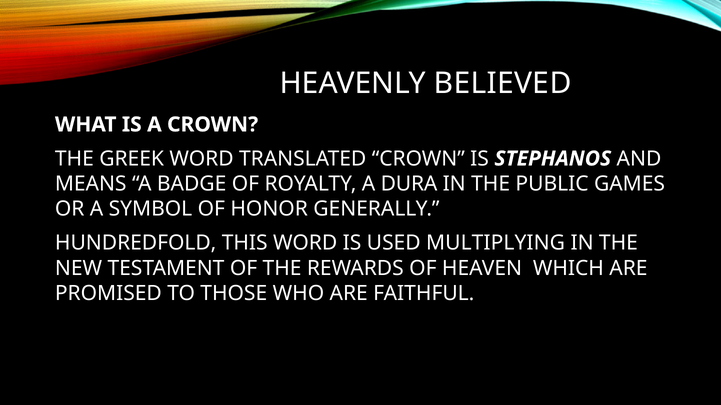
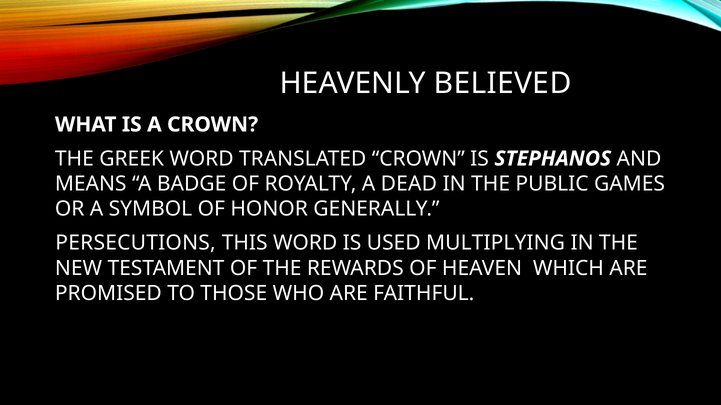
DURA: DURA -> DEAD
HUNDREDFOLD: HUNDREDFOLD -> PERSECUTIONS
